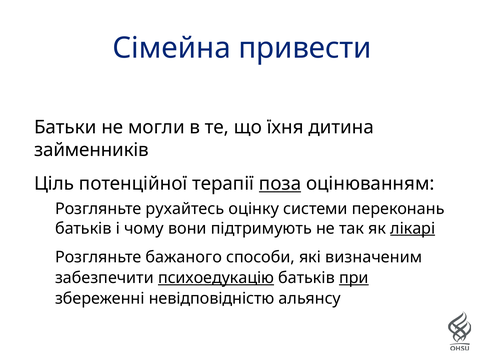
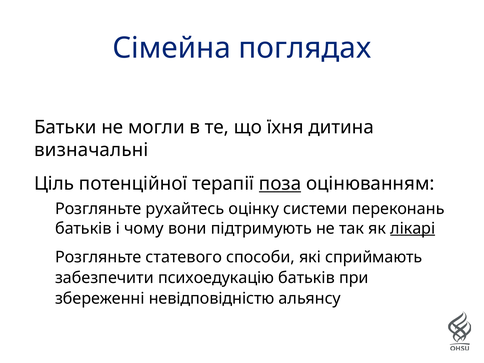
привести: привести -> поглядах
займенників: займенників -> визначальні
бажаного: бажаного -> статевого
визначеним: визначеним -> сприймають
психоедукацію underline: present -> none
при underline: present -> none
